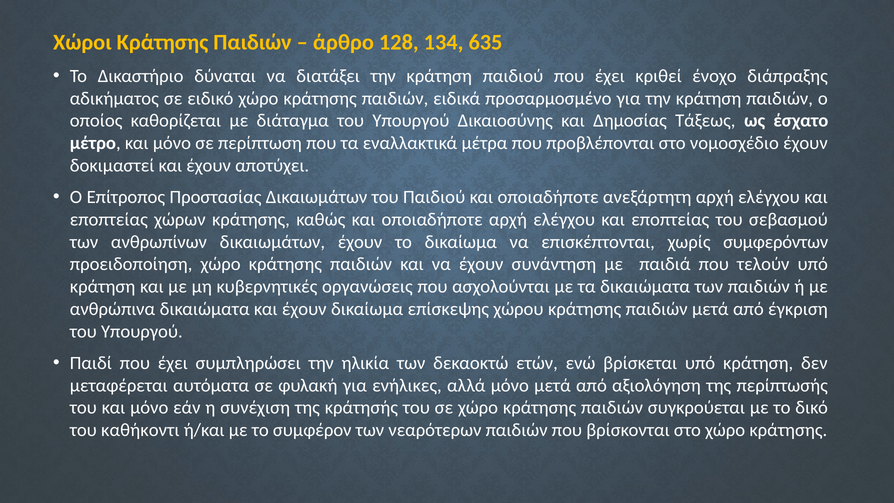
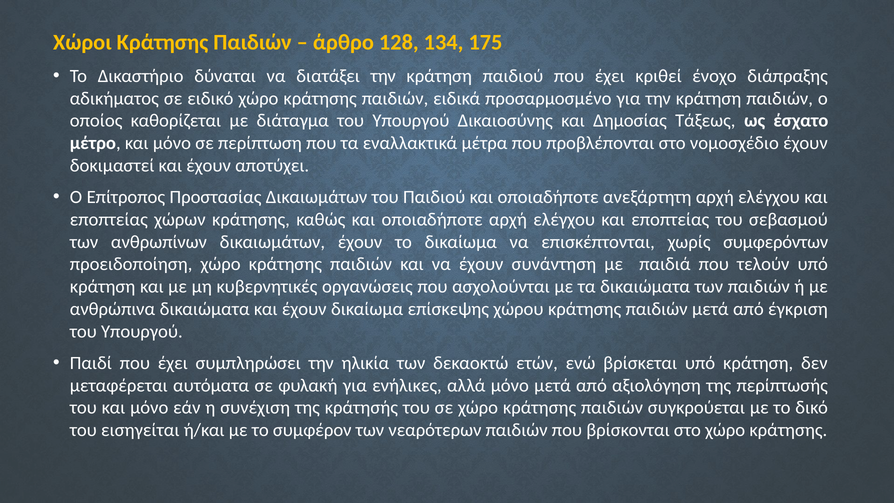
635: 635 -> 175
καθήκοντι: καθήκοντι -> εισηγείται
